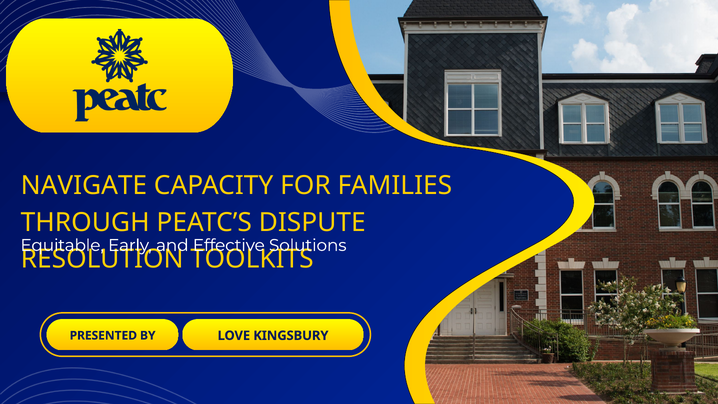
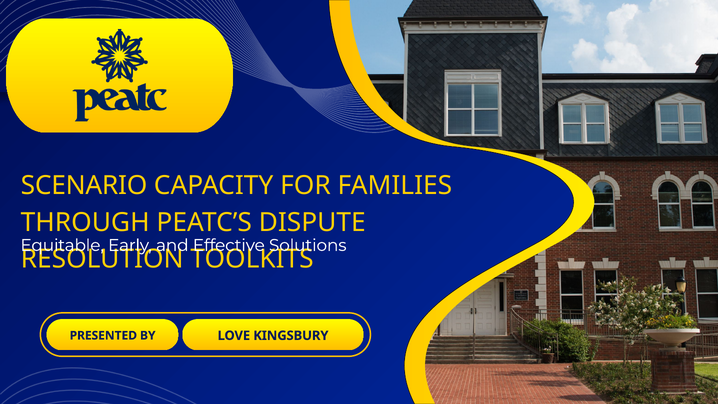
NAVIGATE: NAVIGATE -> SCENARIO
